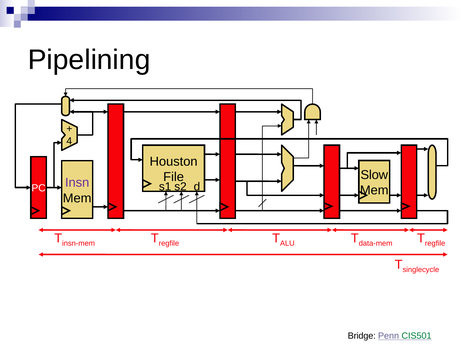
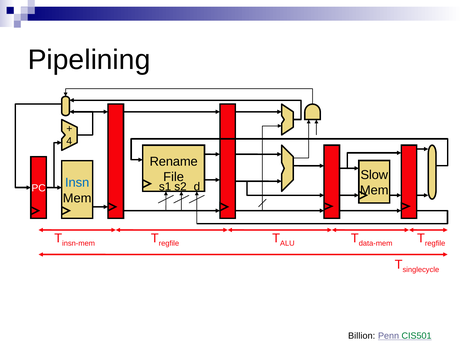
Houston: Houston -> Rename
Insn colour: purple -> blue
Bridge: Bridge -> Billion
